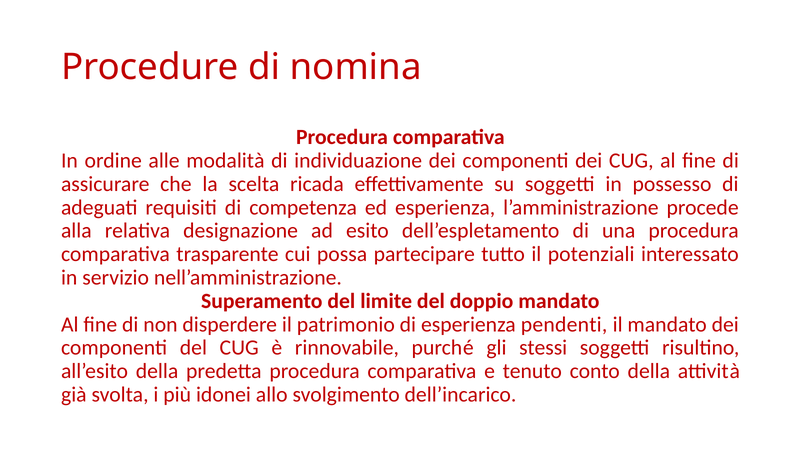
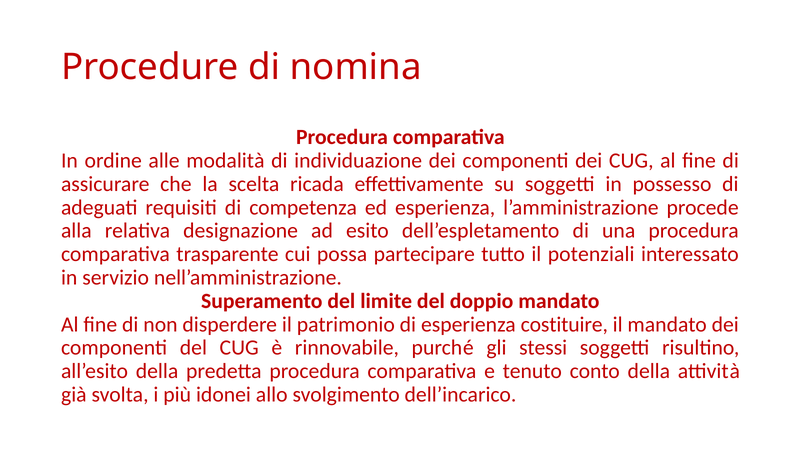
pendenti: pendenti -> costituire
